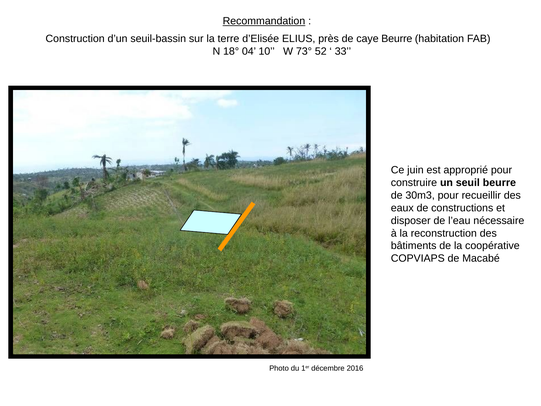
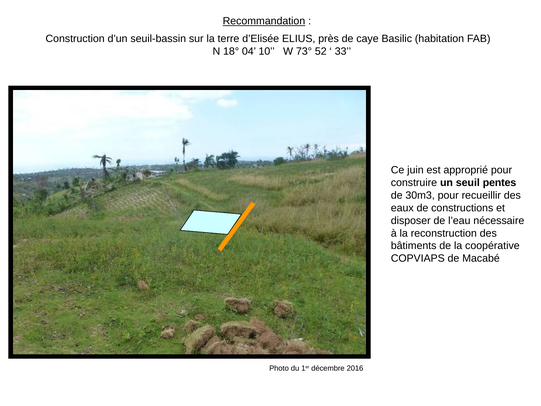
caye Beurre: Beurre -> Basilic
seuil beurre: beurre -> pentes
